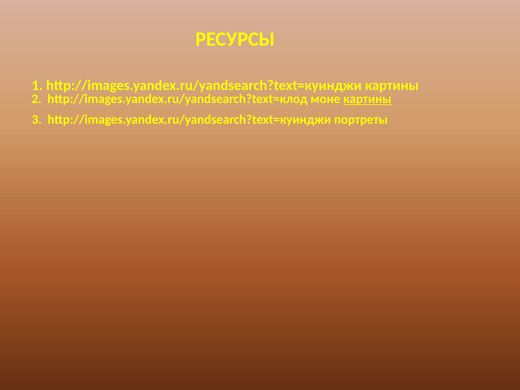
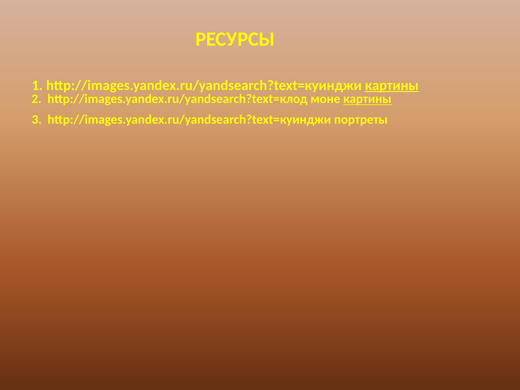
картины at (392, 85) underline: none -> present
